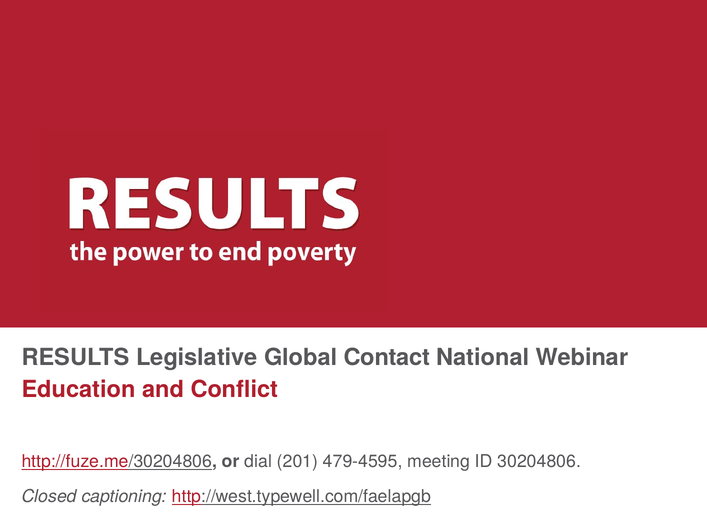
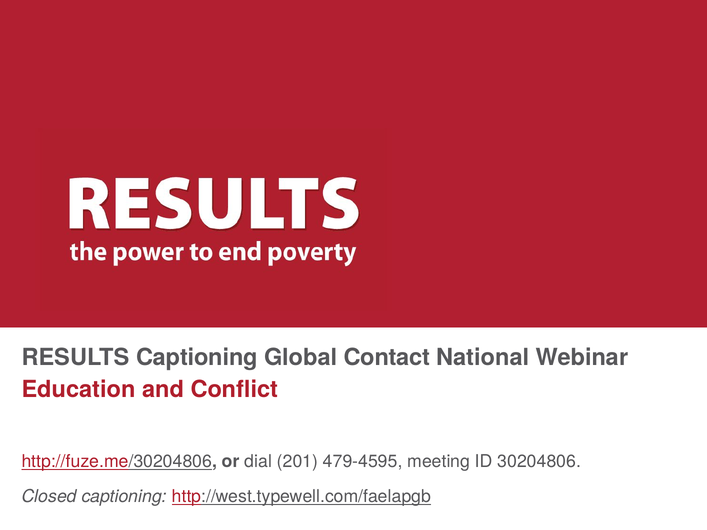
RESULTS Legislative: Legislative -> Captioning
